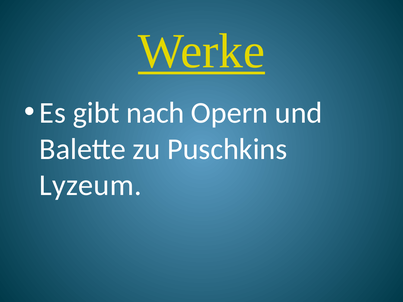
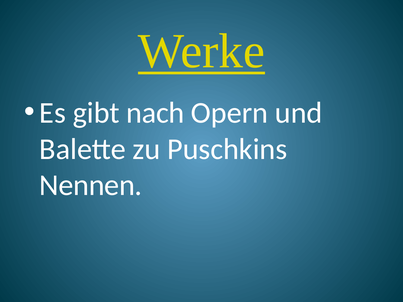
Lyzeum: Lyzeum -> Nennen
